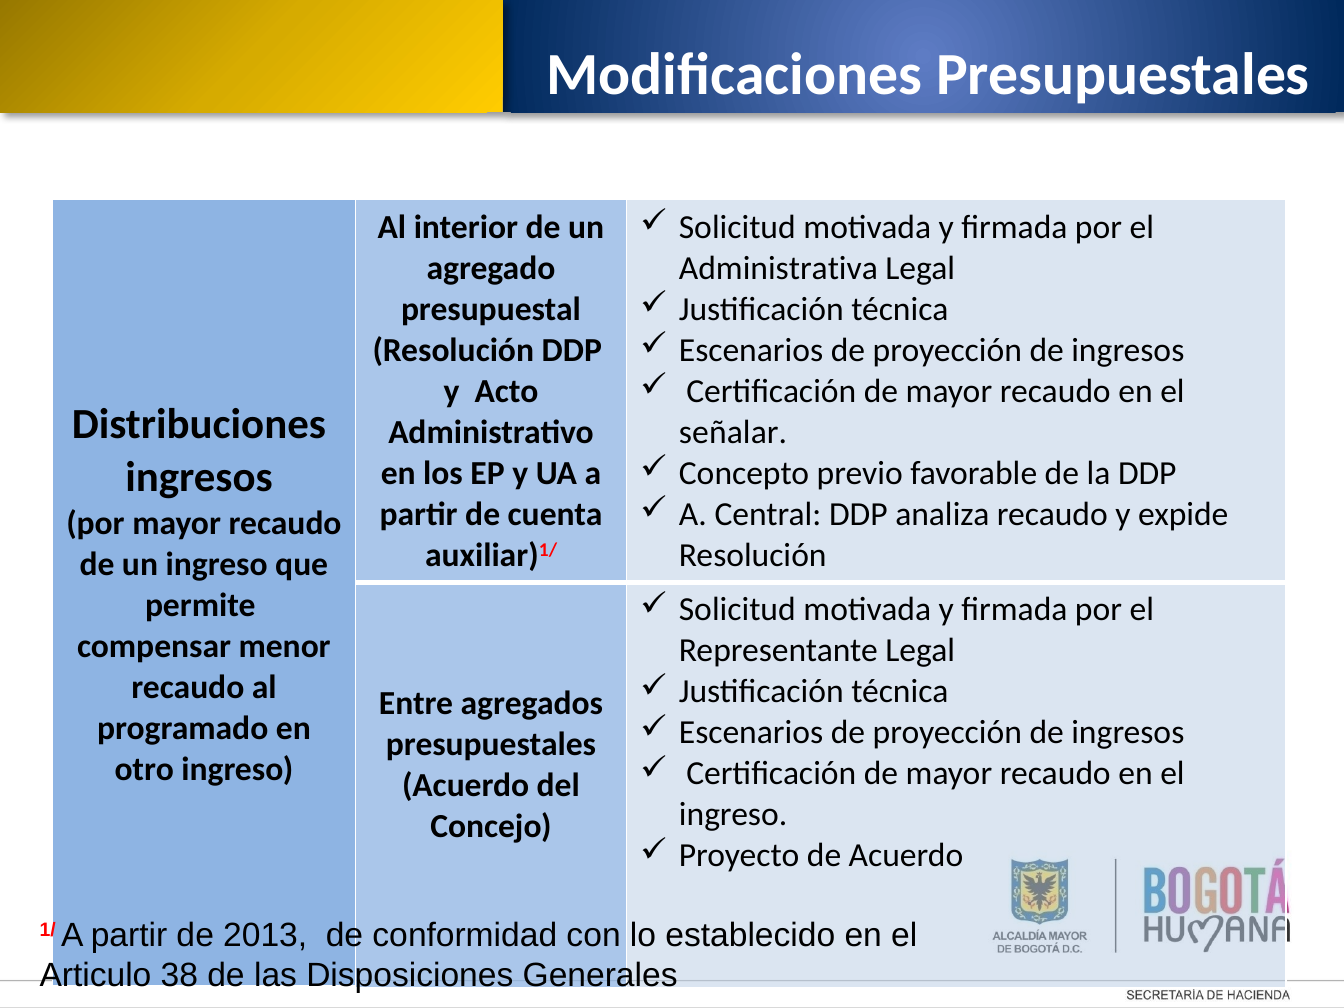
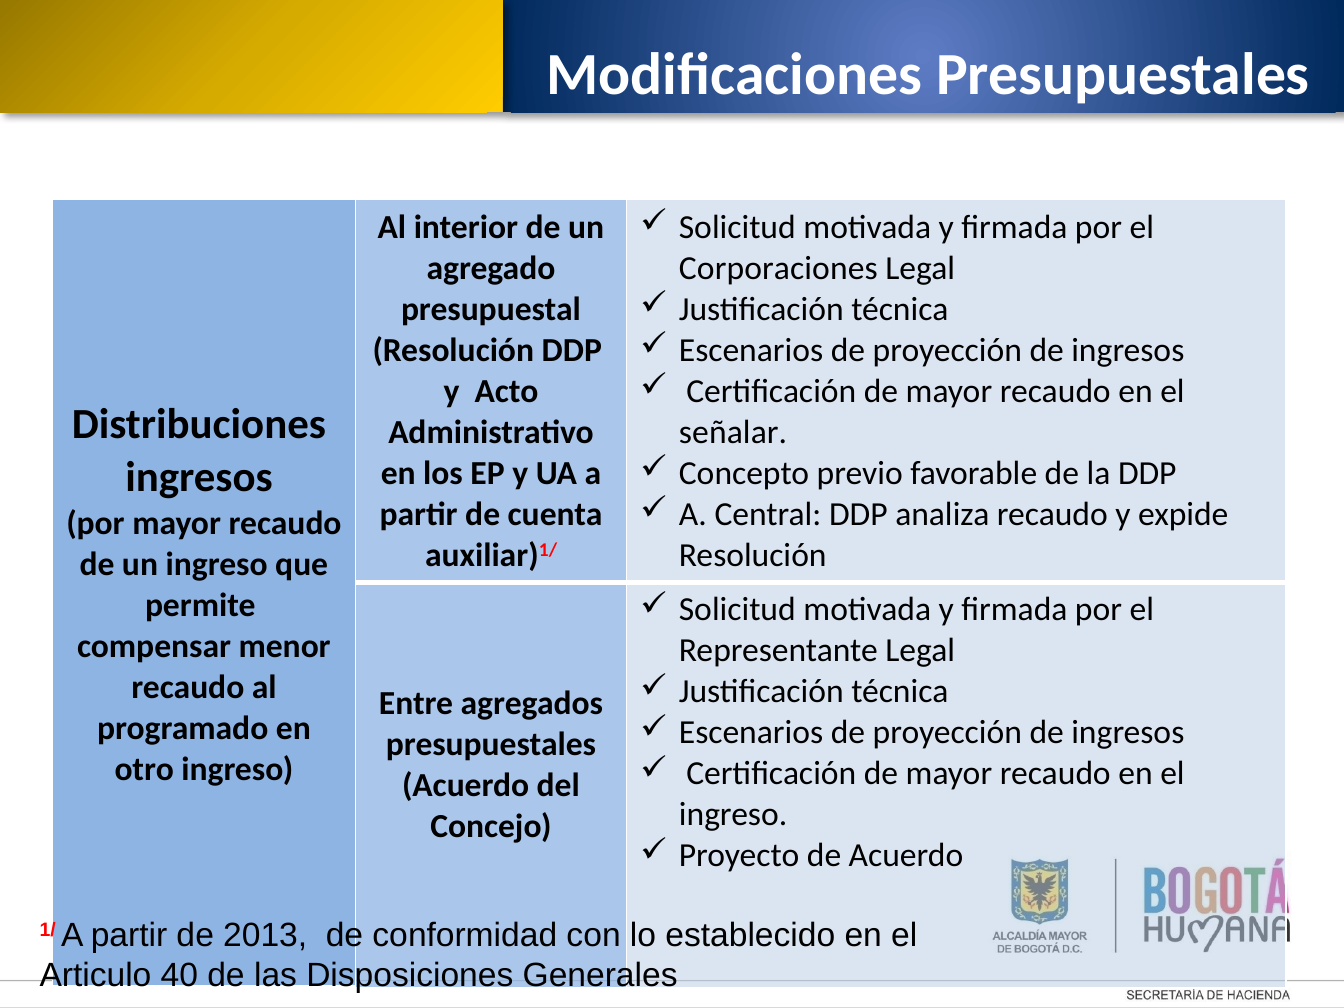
Administrativa: Administrativa -> Corporaciones
38: 38 -> 40
